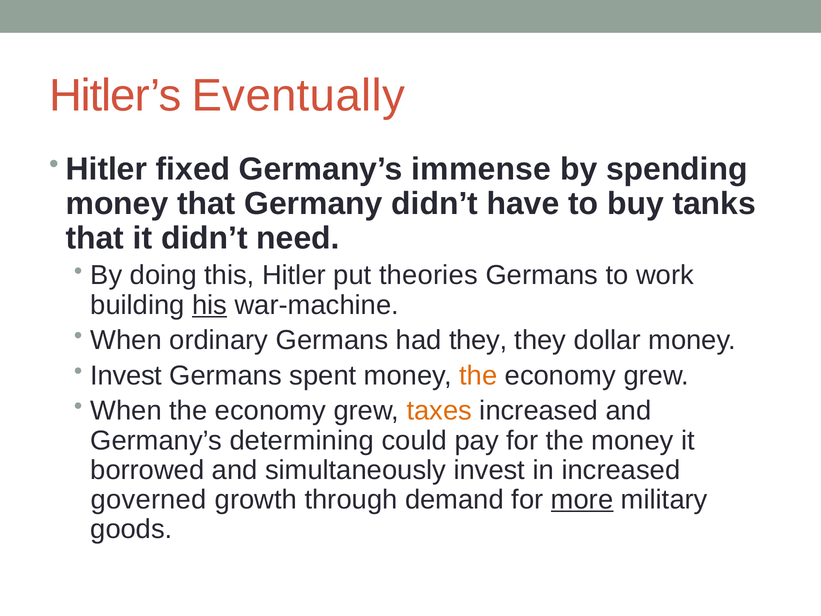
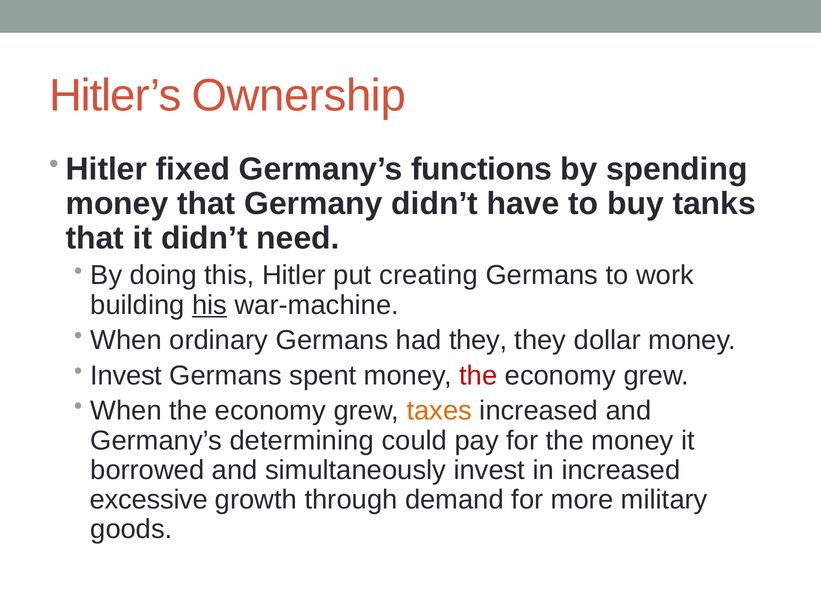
Eventually: Eventually -> Ownership
immense: immense -> functions
theories: theories -> creating
the at (478, 375) colour: orange -> red
governed: governed -> excessive
more underline: present -> none
